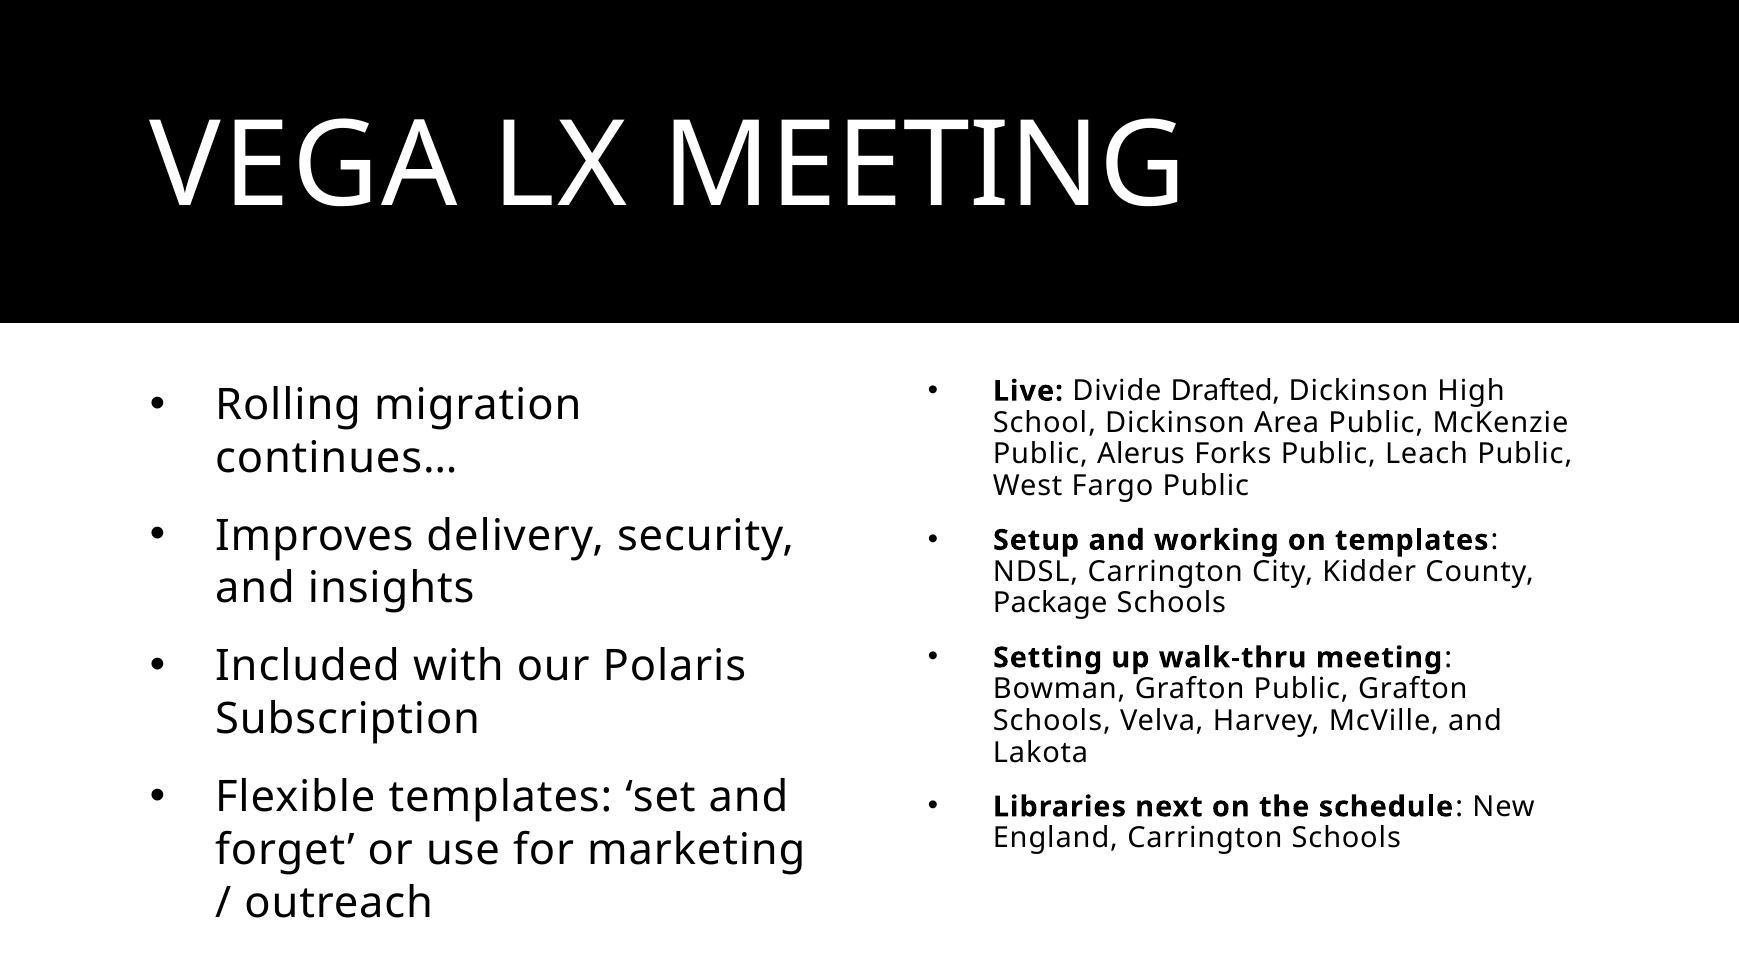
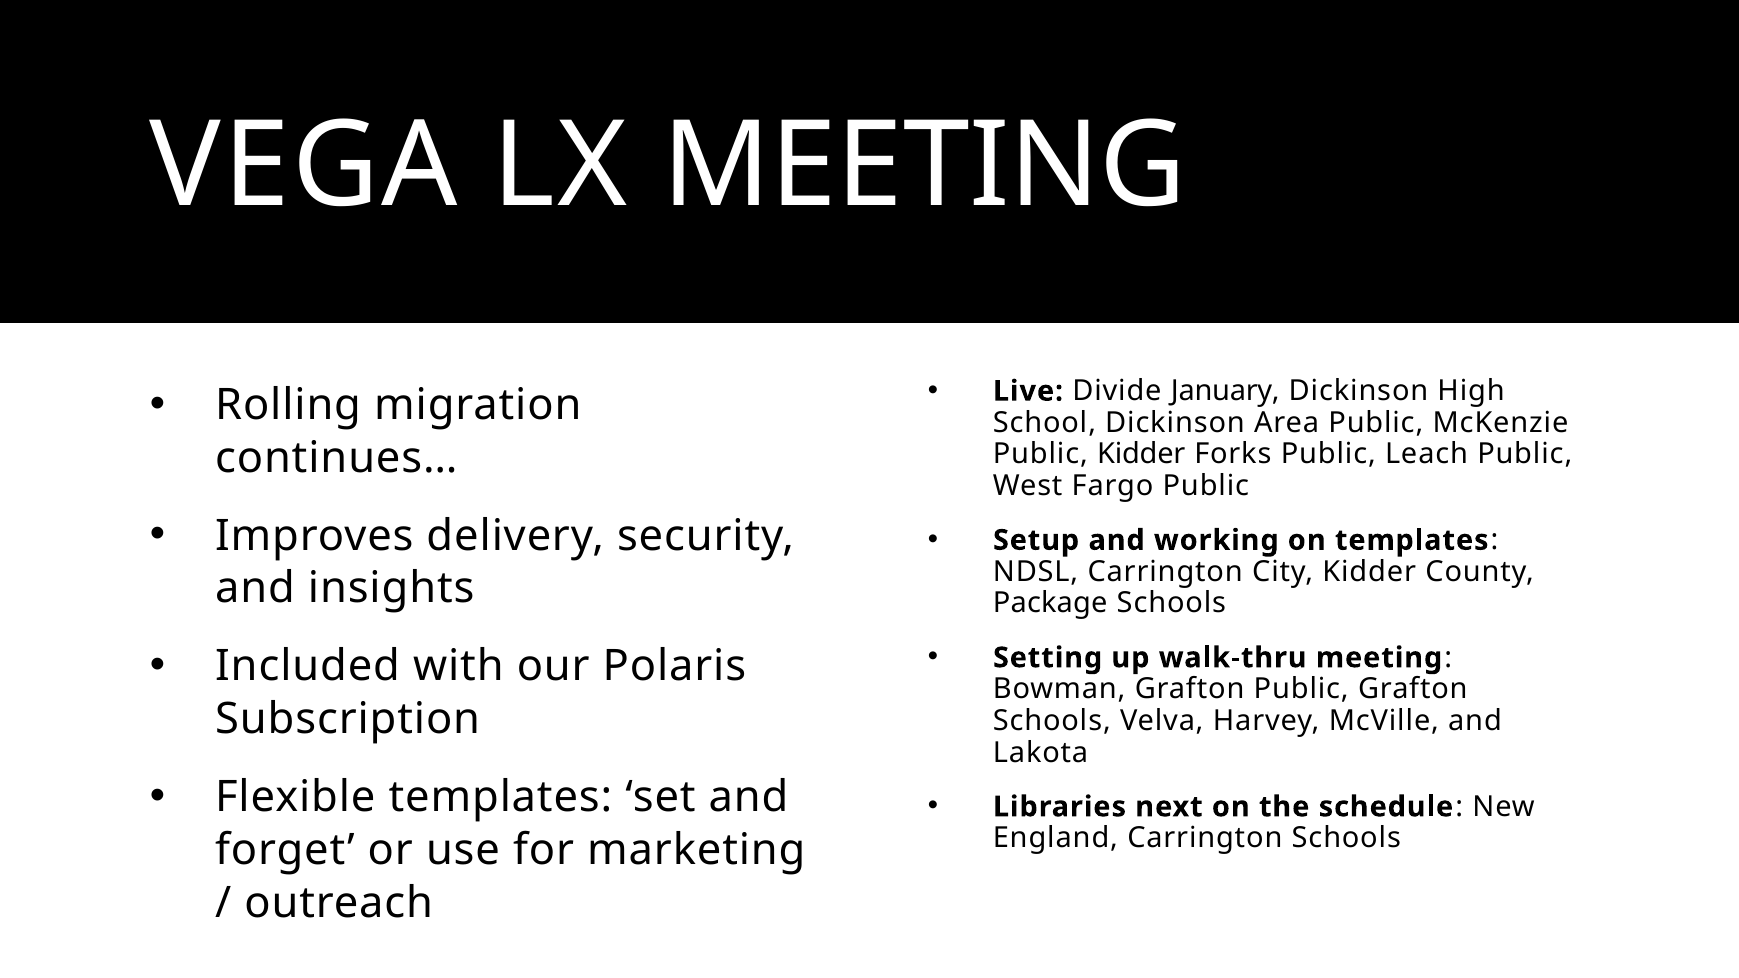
Drafted: Drafted -> January
Public Alerus: Alerus -> Kidder
